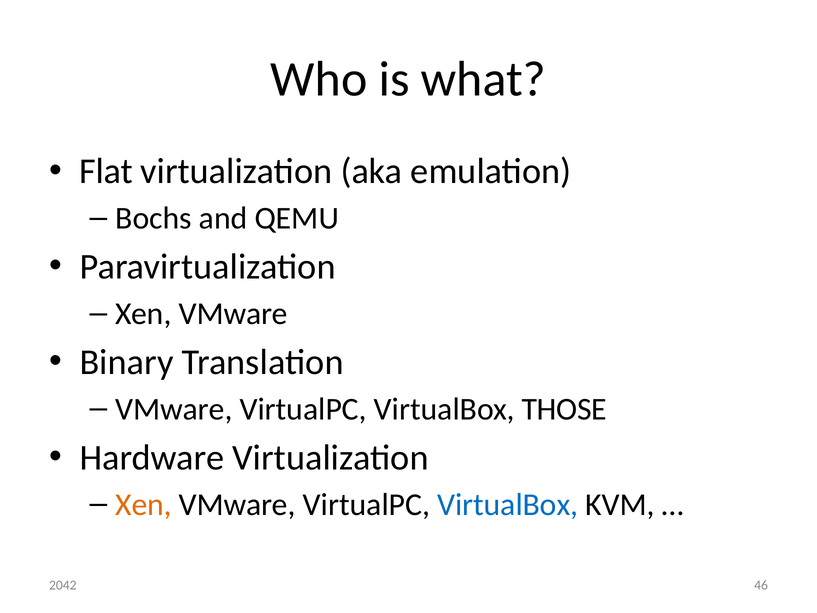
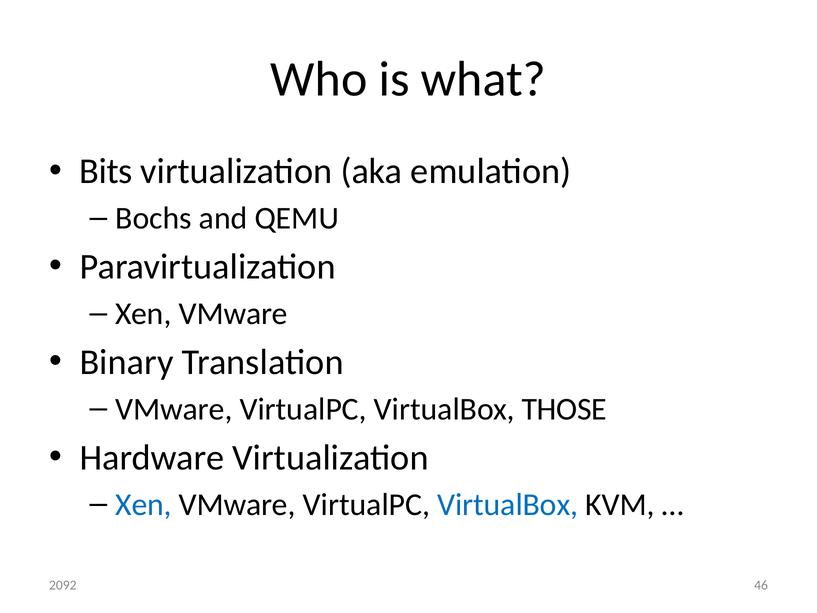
Flat: Flat -> Bits
Xen at (144, 504) colour: orange -> blue
2042: 2042 -> 2092
